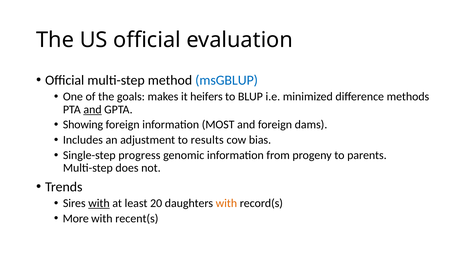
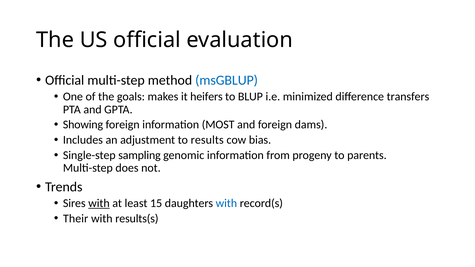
methods: methods -> transfers
and at (93, 110) underline: present -> none
progress: progress -> sampling
20: 20 -> 15
with at (226, 203) colour: orange -> blue
More: More -> Their
recent(s: recent(s -> results(s
